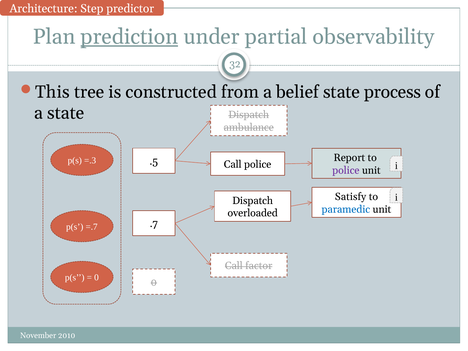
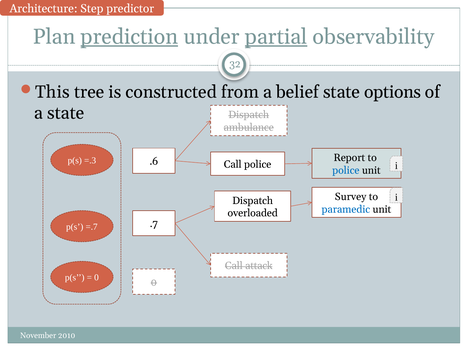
partial underline: none -> present
process: process -> options
.5: .5 -> .6
police at (346, 170) colour: purple -> blue
Satisfy: Satisfy -> Survey
factor: factor -> attack
